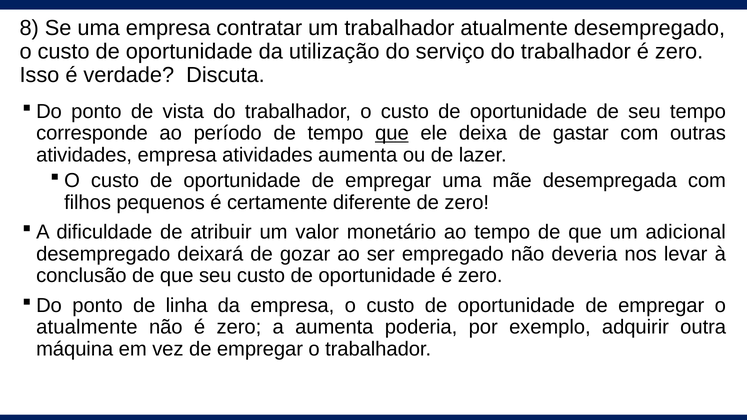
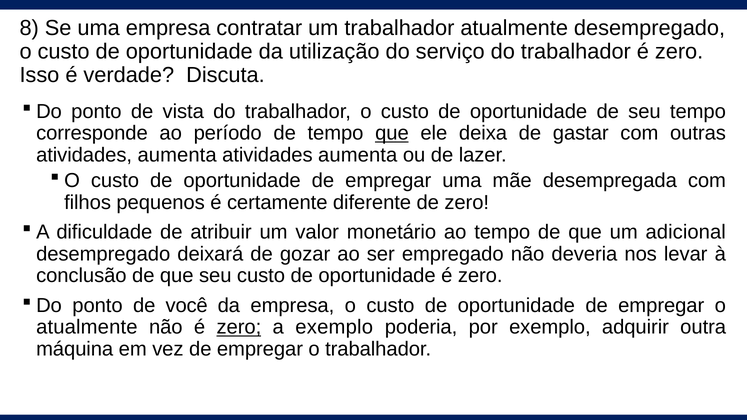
empresa at (177, 155): empresa -> aumenta
linha: linha -> você
zero at (239, 327) underline: none -> present
a aumenta: aumenta -> exemplo
